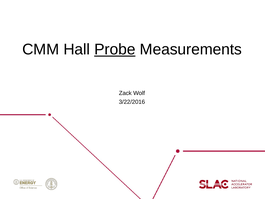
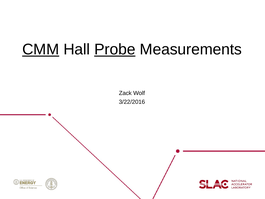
CMM underline: none -> present
